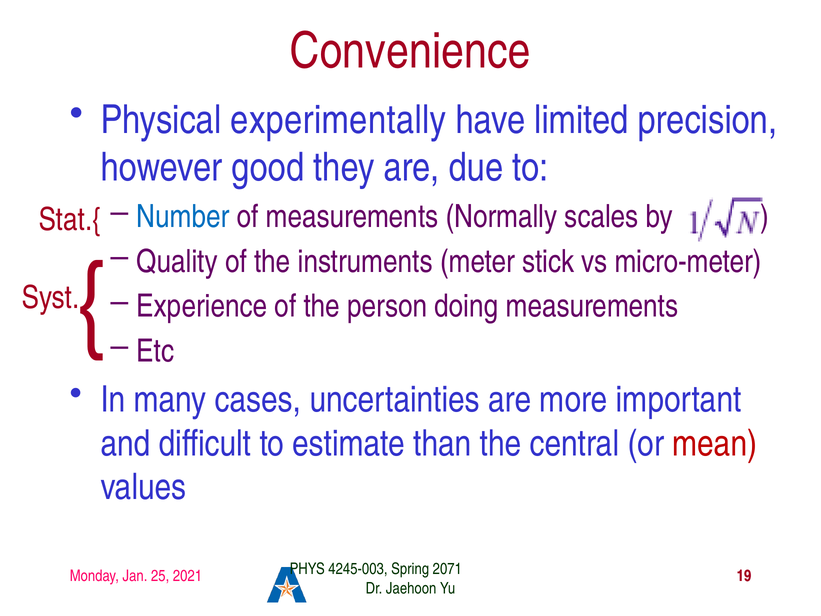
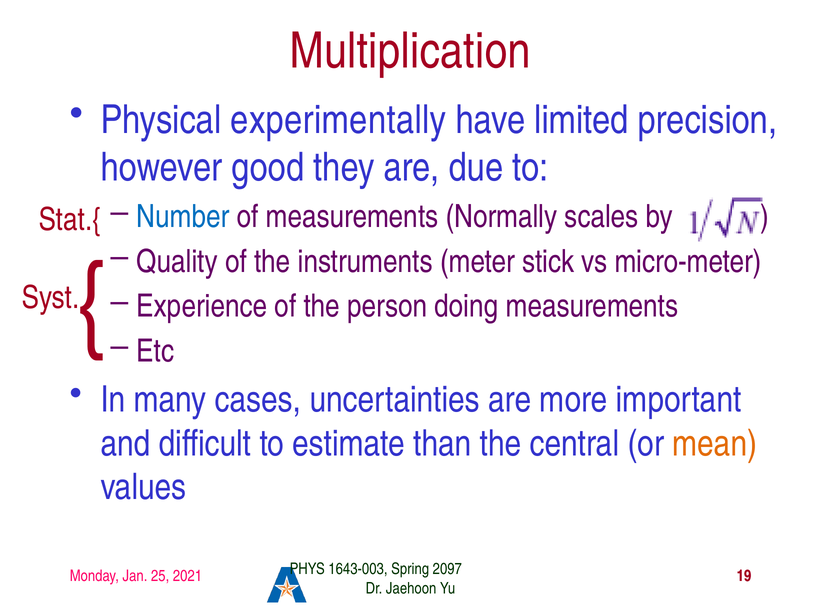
Convenience: Convenience -> Multiplication
mean colour: red -> orange
4245-003: 4245-003 -> 1643-003
2071: 2071 -> 2097
